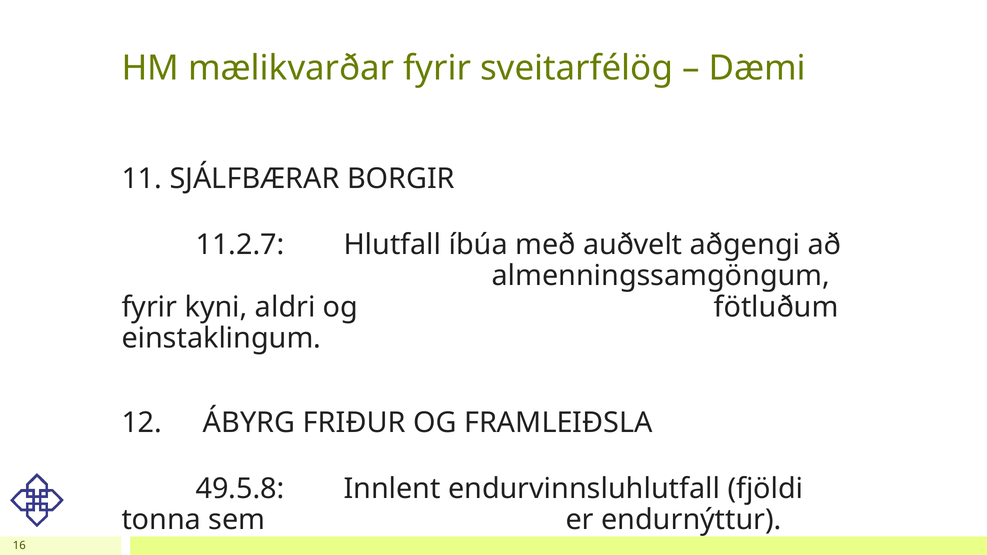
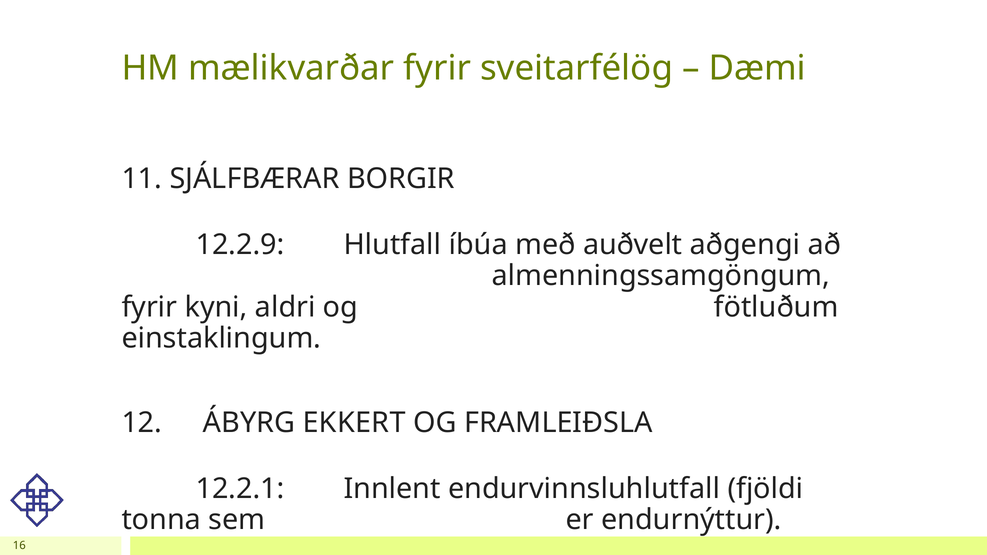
11.2.7: 11.2.7 -> 12.2.9
FRIÐUR: FRIÐUR -> EKKERT
49.5.8: 49.5.8 -> 12.2.1
